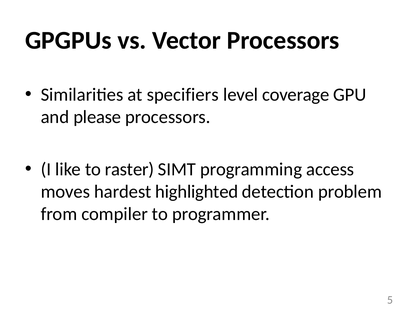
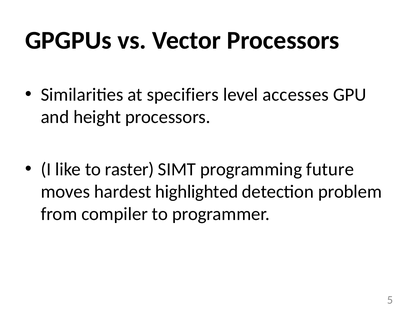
coverage: coverage -> accesses
please: please -> height
access: access -> future
